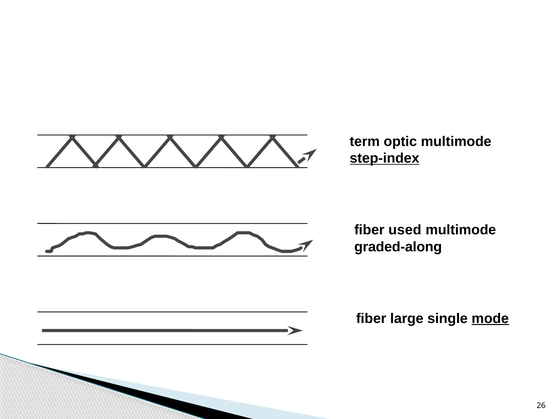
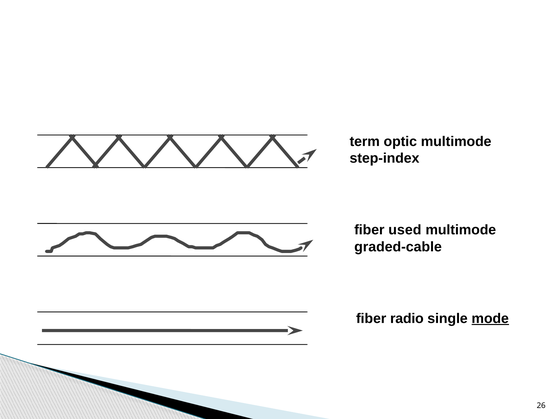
step-index underline: present -> none
graded-along: graded-along -> graded-cable
large: large -> radio
